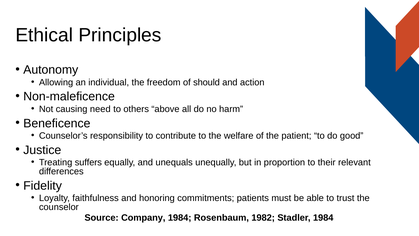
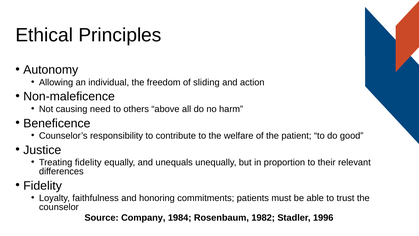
should: should -> sliding
Treating suffers: suffers -> fidelity
Stadler 1984: 1984 -> 1996
